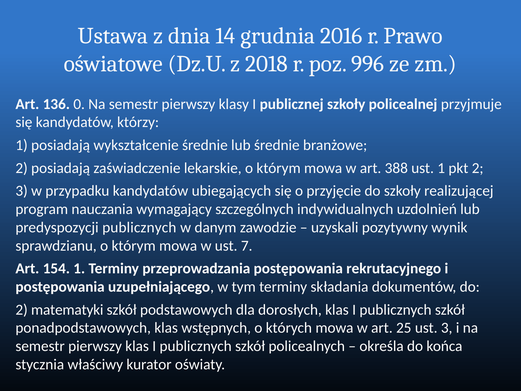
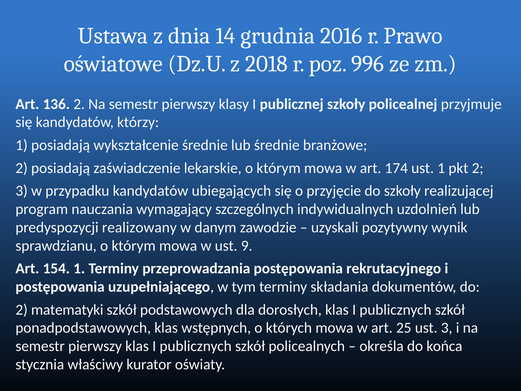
136 0: 0 -> 2
388: 388 -> 174
predyspozycji publicznych: publicznych -> realizowany
7: 7 -> 9
